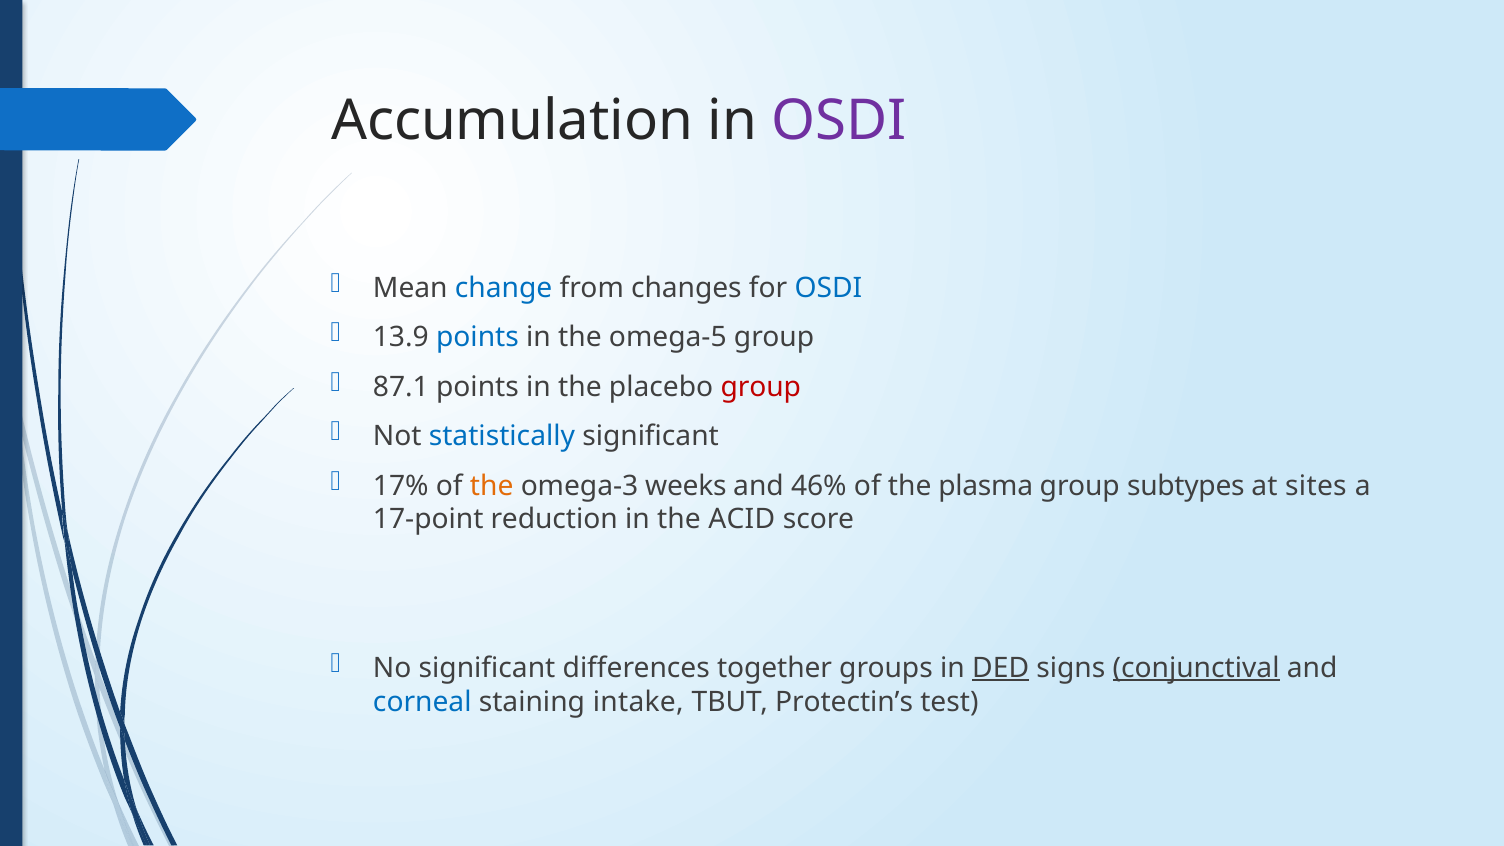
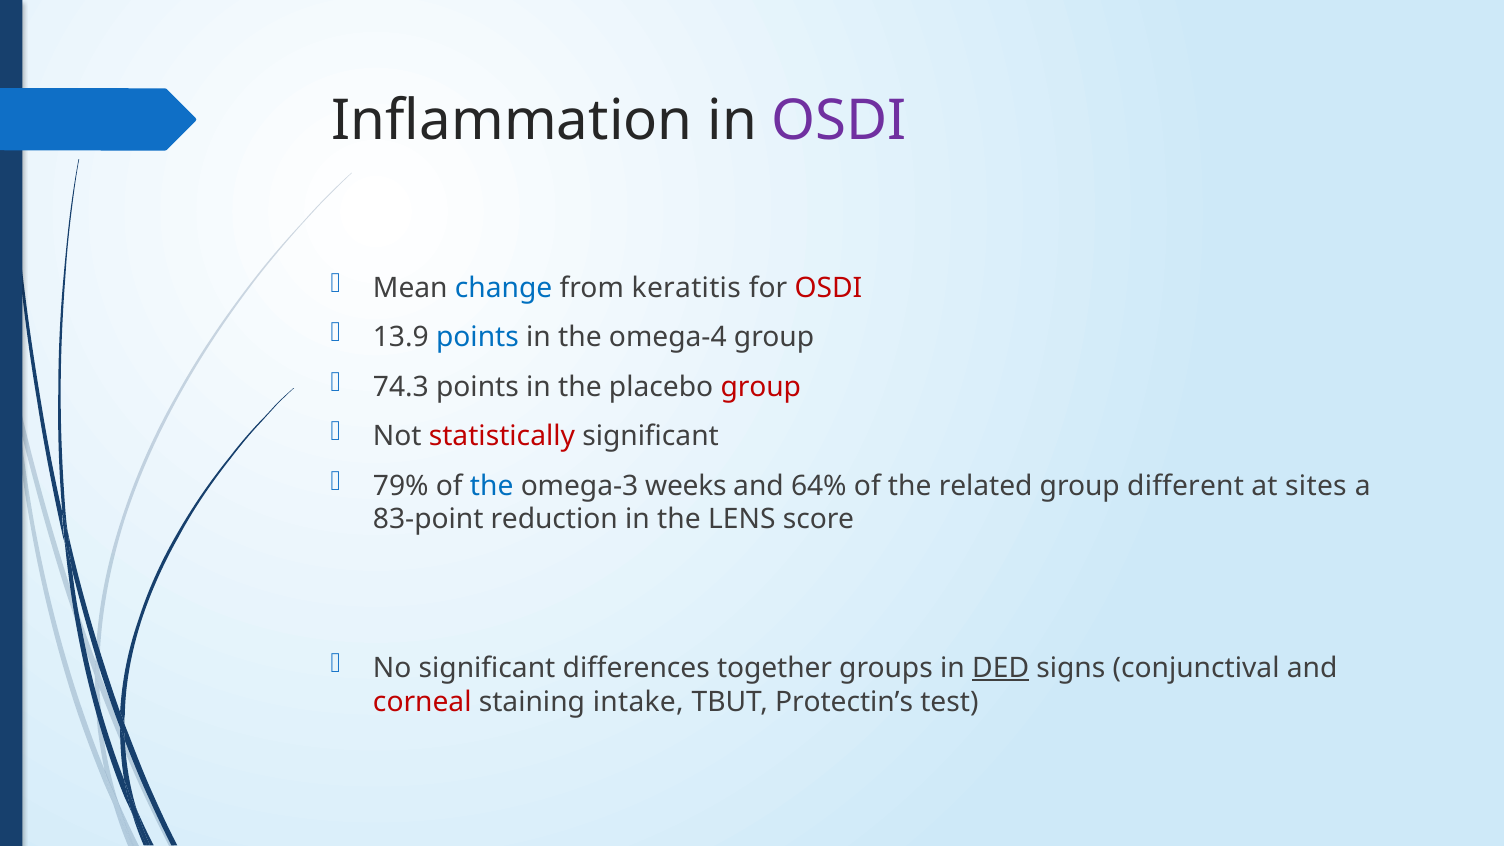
Accumulation: Accumulation -> Inflammation
changes: changes -> keratitis
OSDI at (828, 288) colour: blue -> red
omega-5: omega-5 -> omega-4
87.1: 87.1 -> 74.3
statistically colour: blue -> red
17%: 17% -> 79%
the at (492, 486) colour: orange -> blue
46%: 46% -> 64%
plasma: plasma -> related
subtypes: subtypes -> different
17-point: 17-point -> 83-point
ACID: ACID -> LENS
conjunctival underline: present -> none
corneal colour: blue -> red
